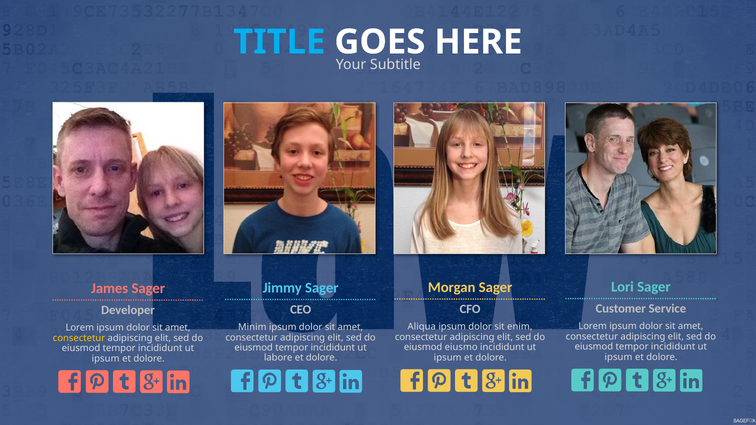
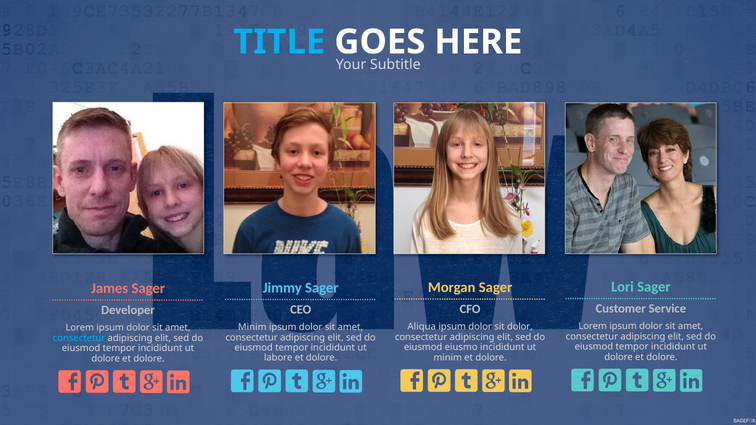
sit enim: enim -> dolor
consectetur at (79, 338) colour: yellow -> light blue
ipsum at (618, 357): ipsum -> dolore
ipsum at (448, 358): ipsum -> minim
ipsum at (106, 359): ipsum -> dolore
